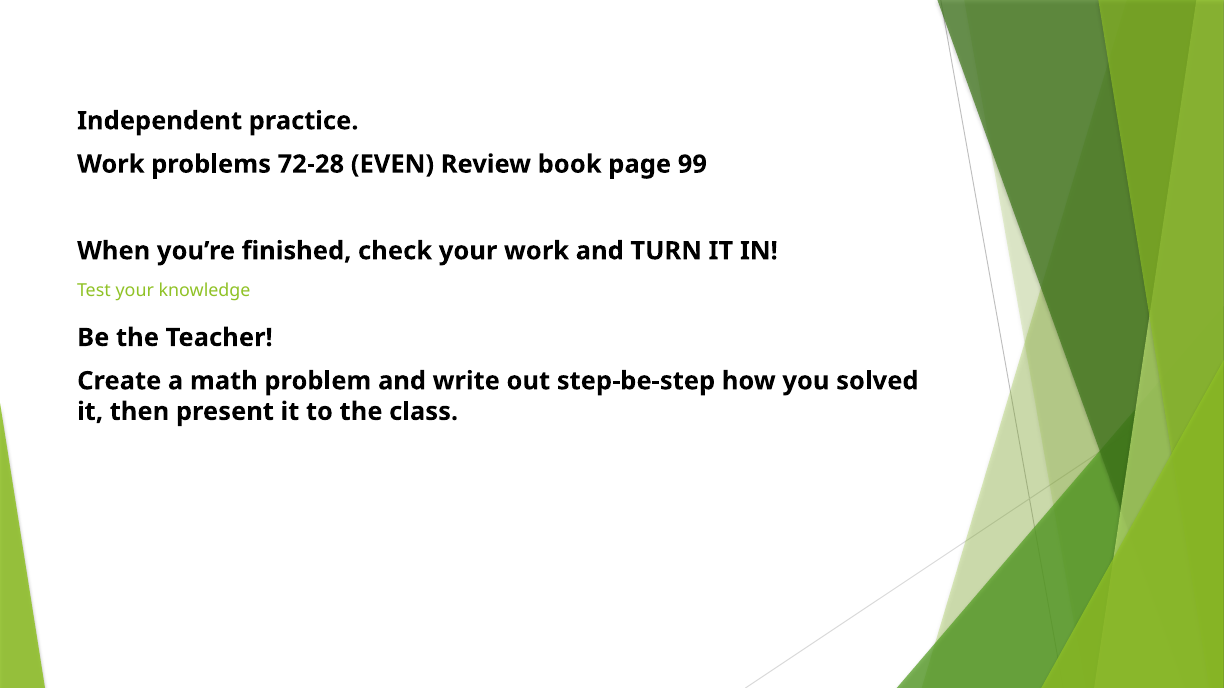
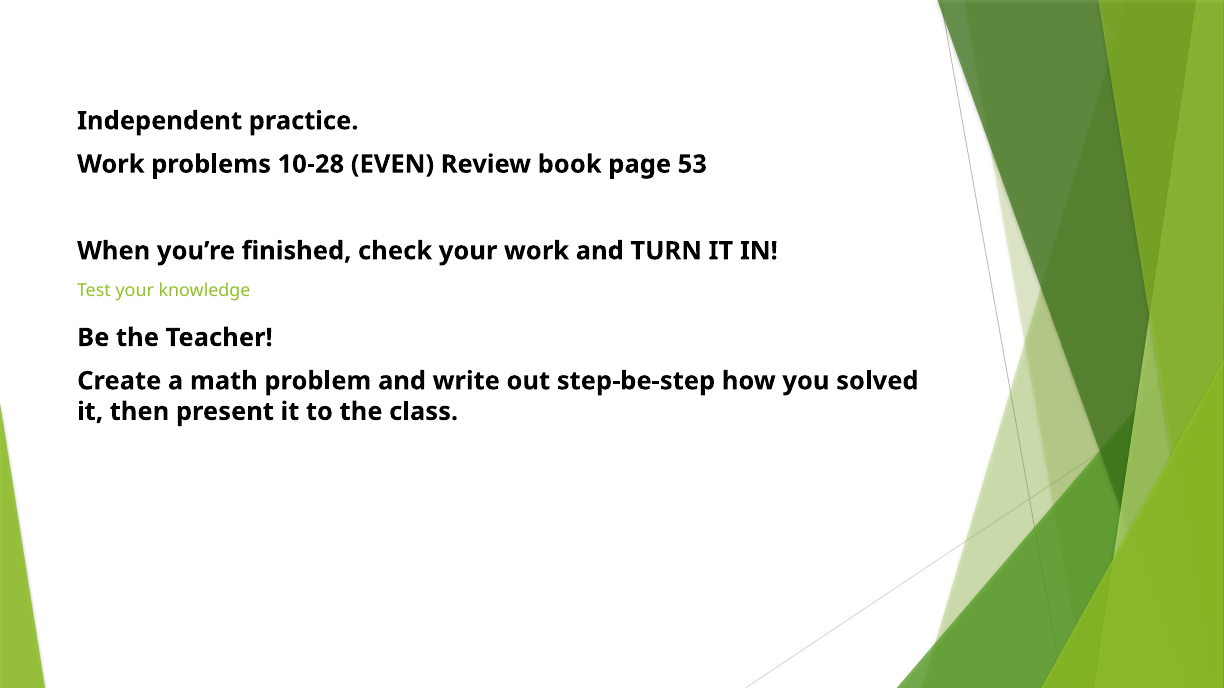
72-28: 72-28 -> 10-28
99: 99 -> 53
